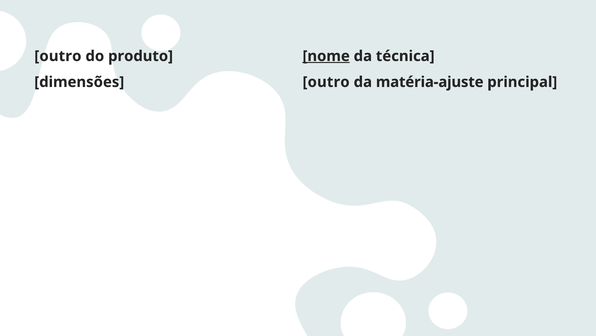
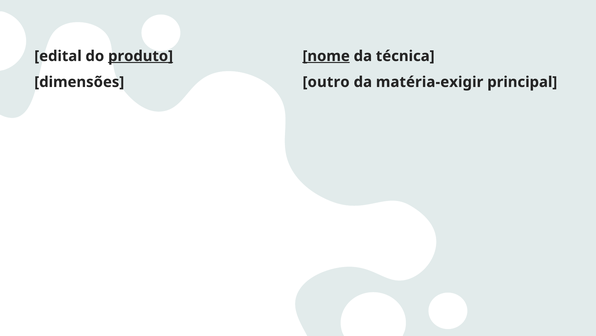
outro at (58, 56): outro -> edital
produto underline: none -> present
matéria-ajuste: matéria-ajuste -> matéria-exigir
